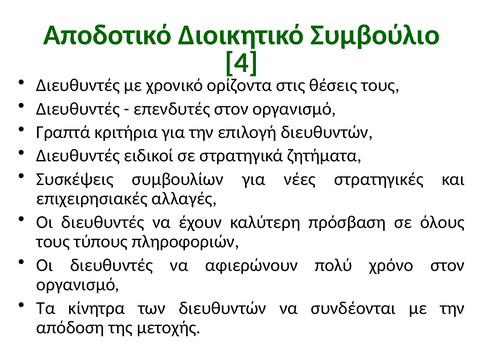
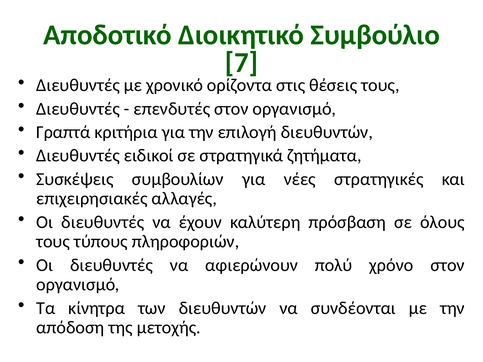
4: 4 -> 7
